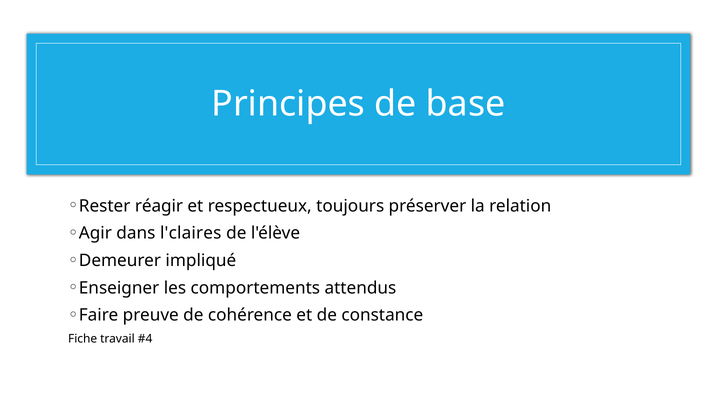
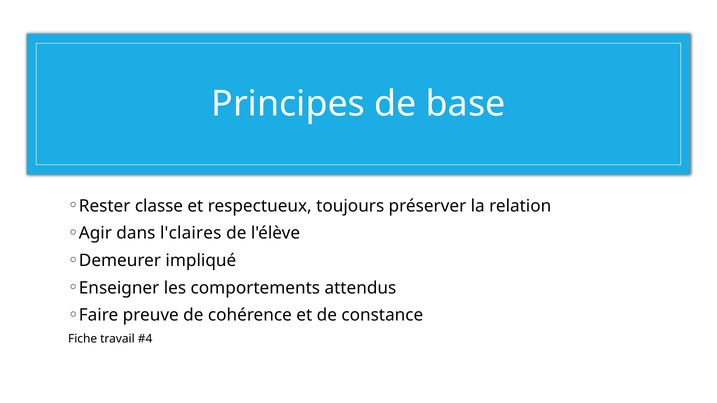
réagir: réagir -> classe
